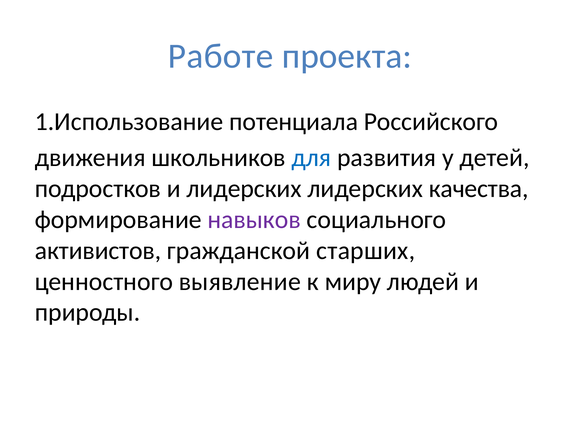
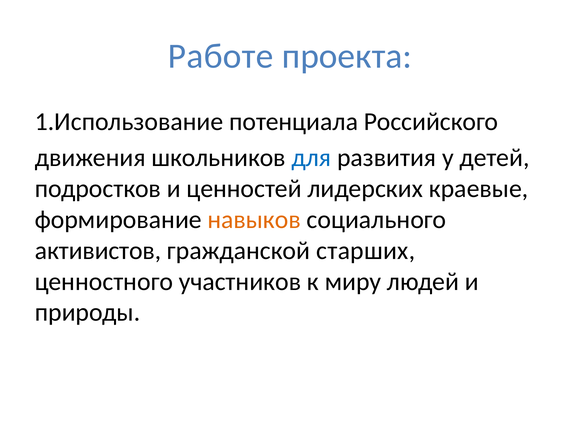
и лидерских: лидерских -> ценностей
качества: качества -> краевые
навыков colour: purple -> orange
выявление: выявление -> участников
